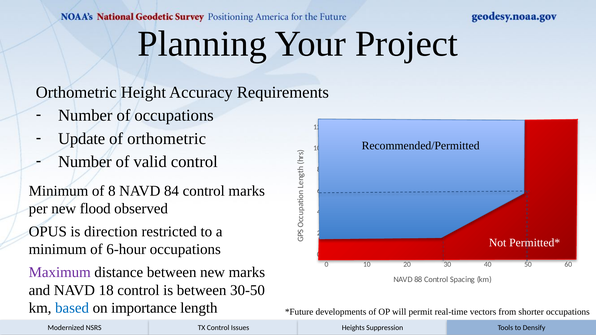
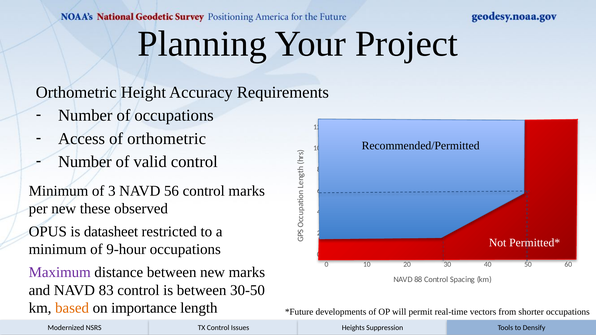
Update: Update -> Access
of 8: 8 -> 3
84: 84 -> 56
flood: flood -> these
direction: direction -> datasheet
6-hour: 6-hour -> 9-hour
18: 18 -> 83
based colour: blue -> orange
